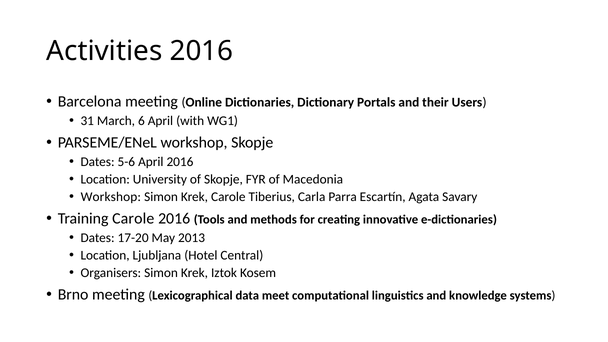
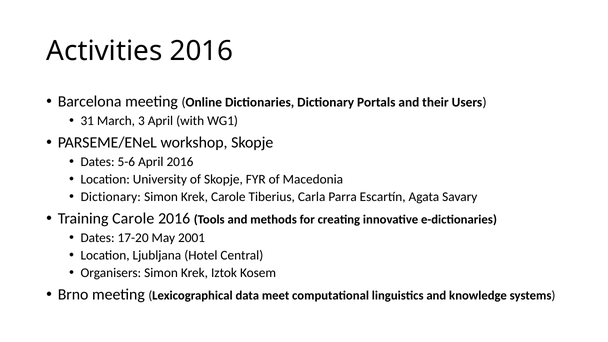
6: 6 -> 3
Workshop at (111, 197): Workshop -> Dictionary
2013: 2013 -> 2001
